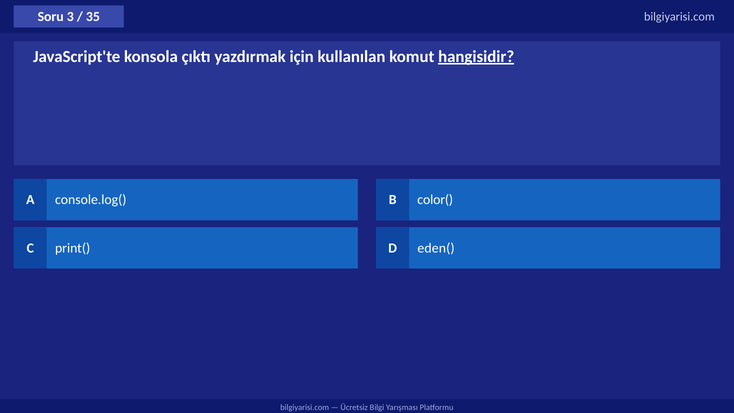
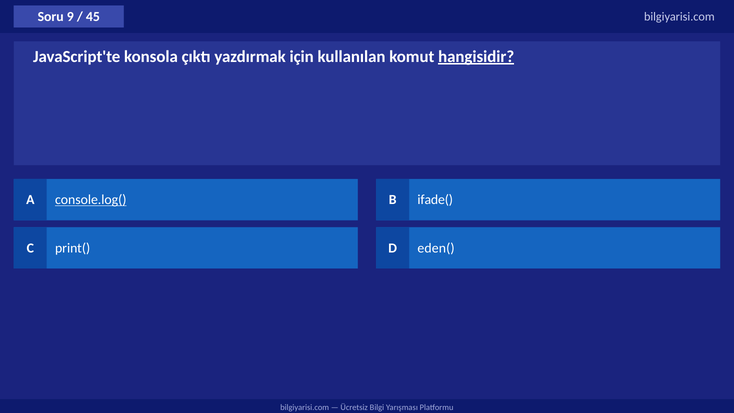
3: 3 -> 9
35: 35 -> 45
console.log( underline: none -> present
color(: color( -> ifade(
